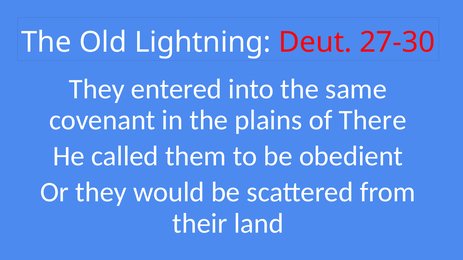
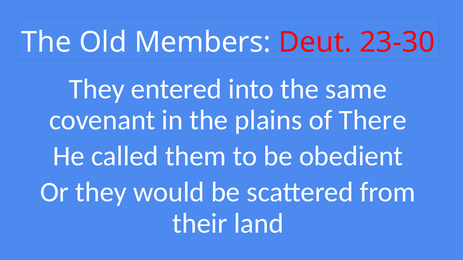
Lightning: Lightning -> Members
27-30: 27-30 -> 23-30
